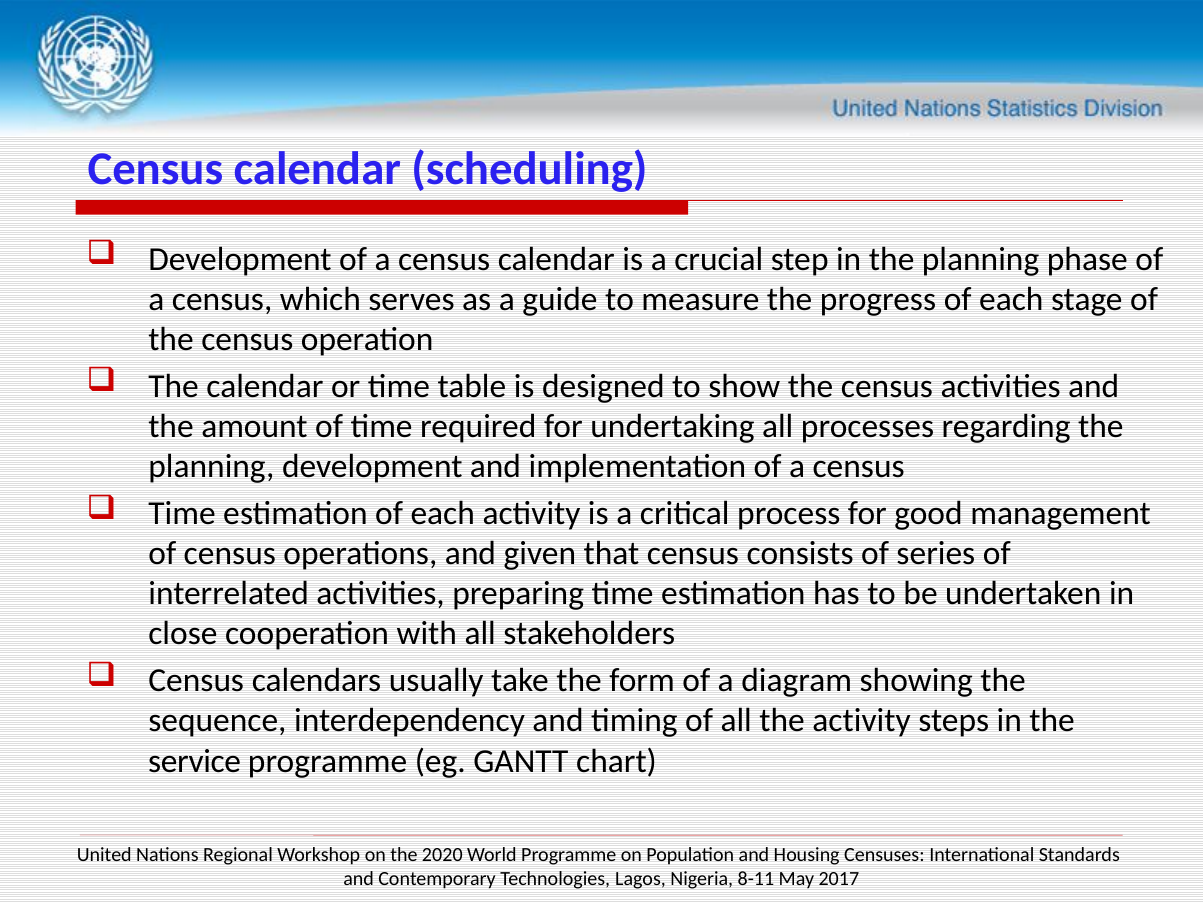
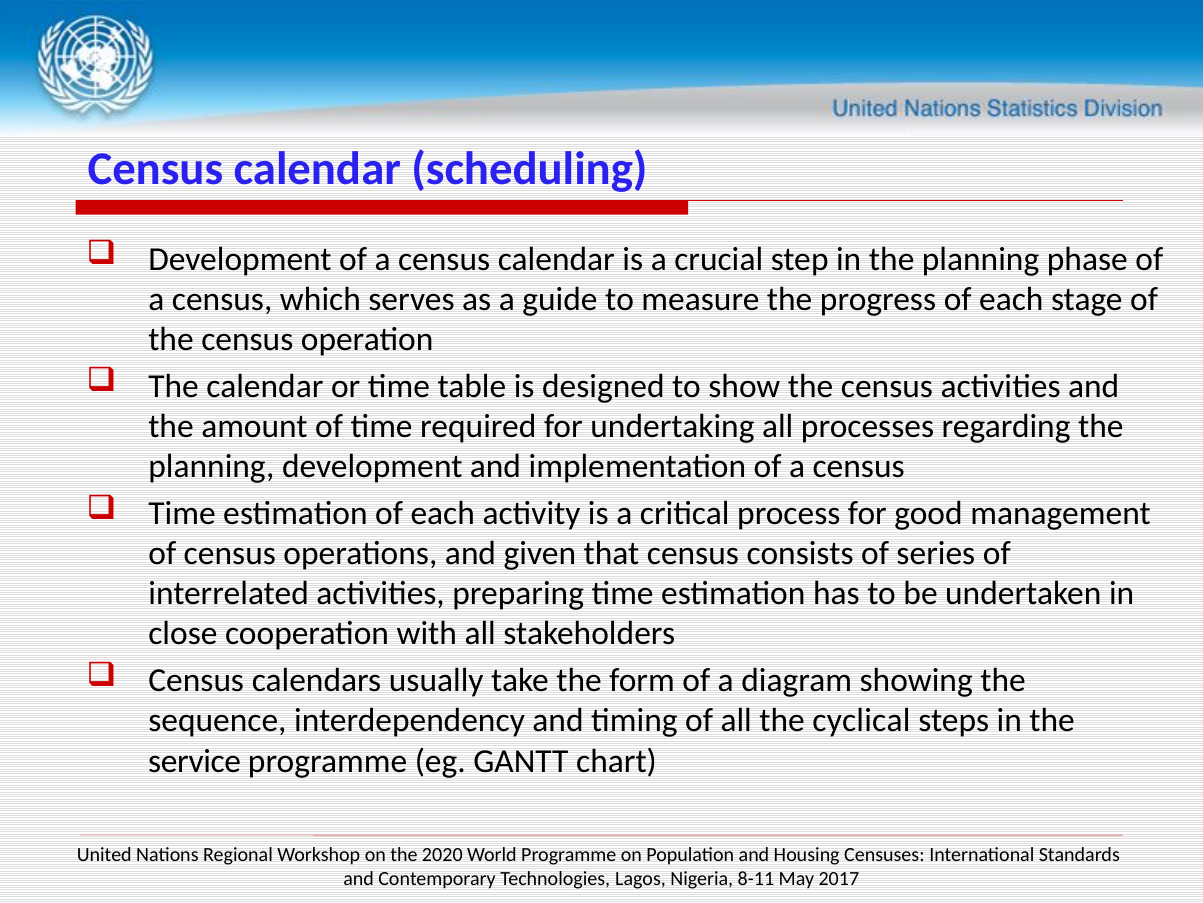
the activity: activity -> cyclical
